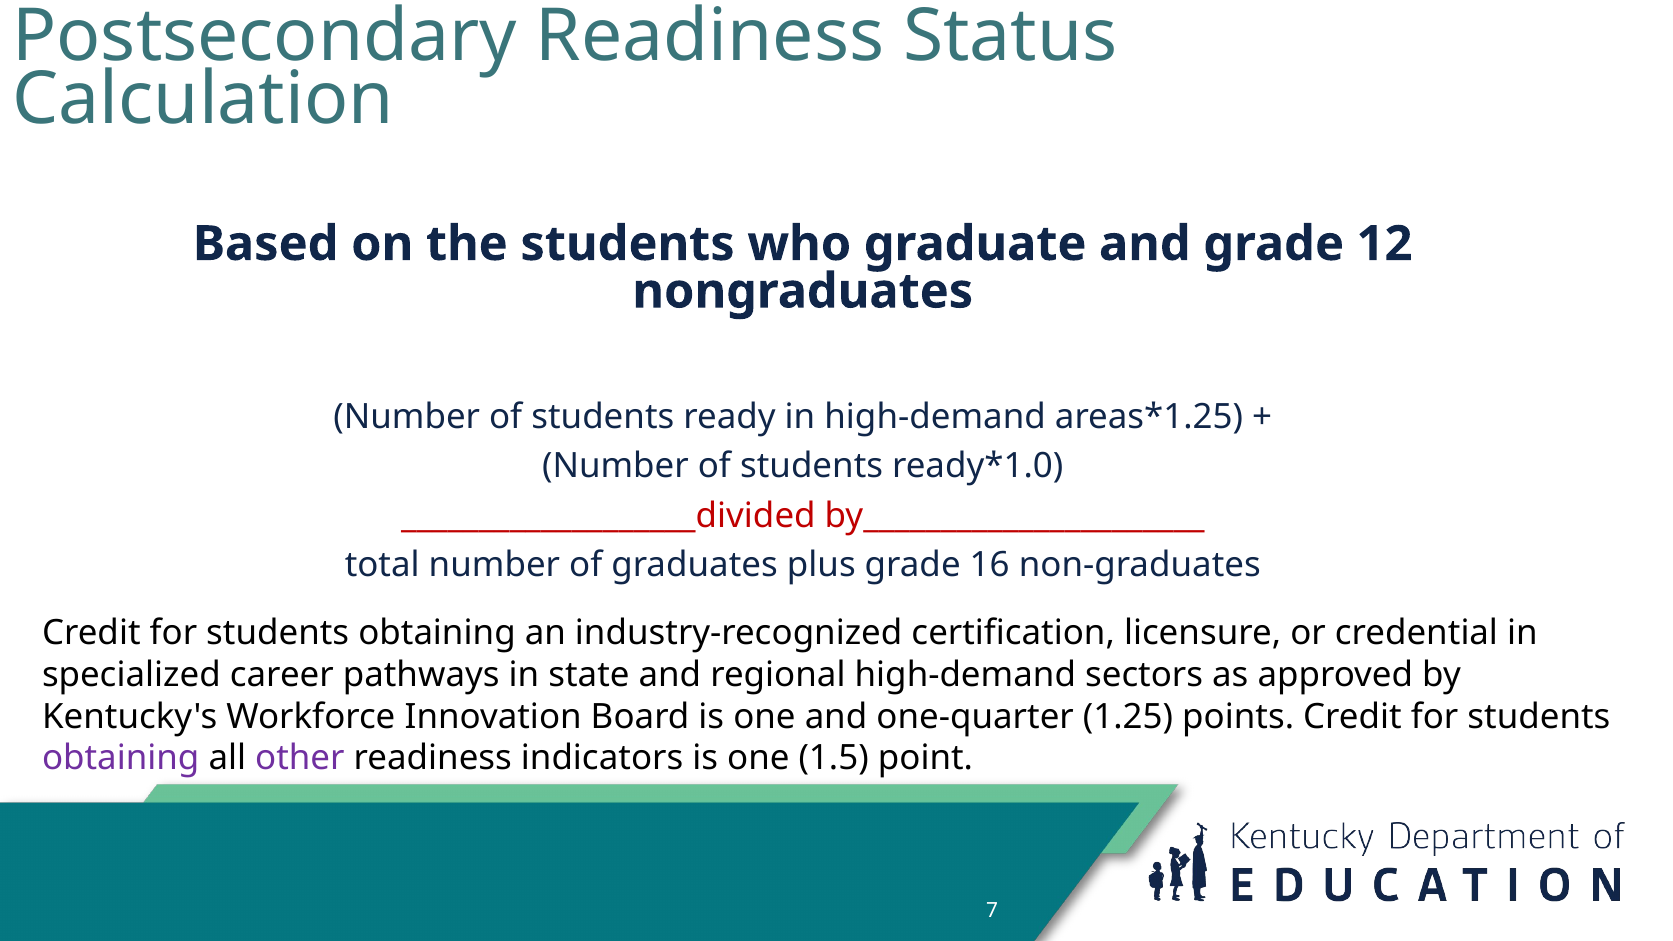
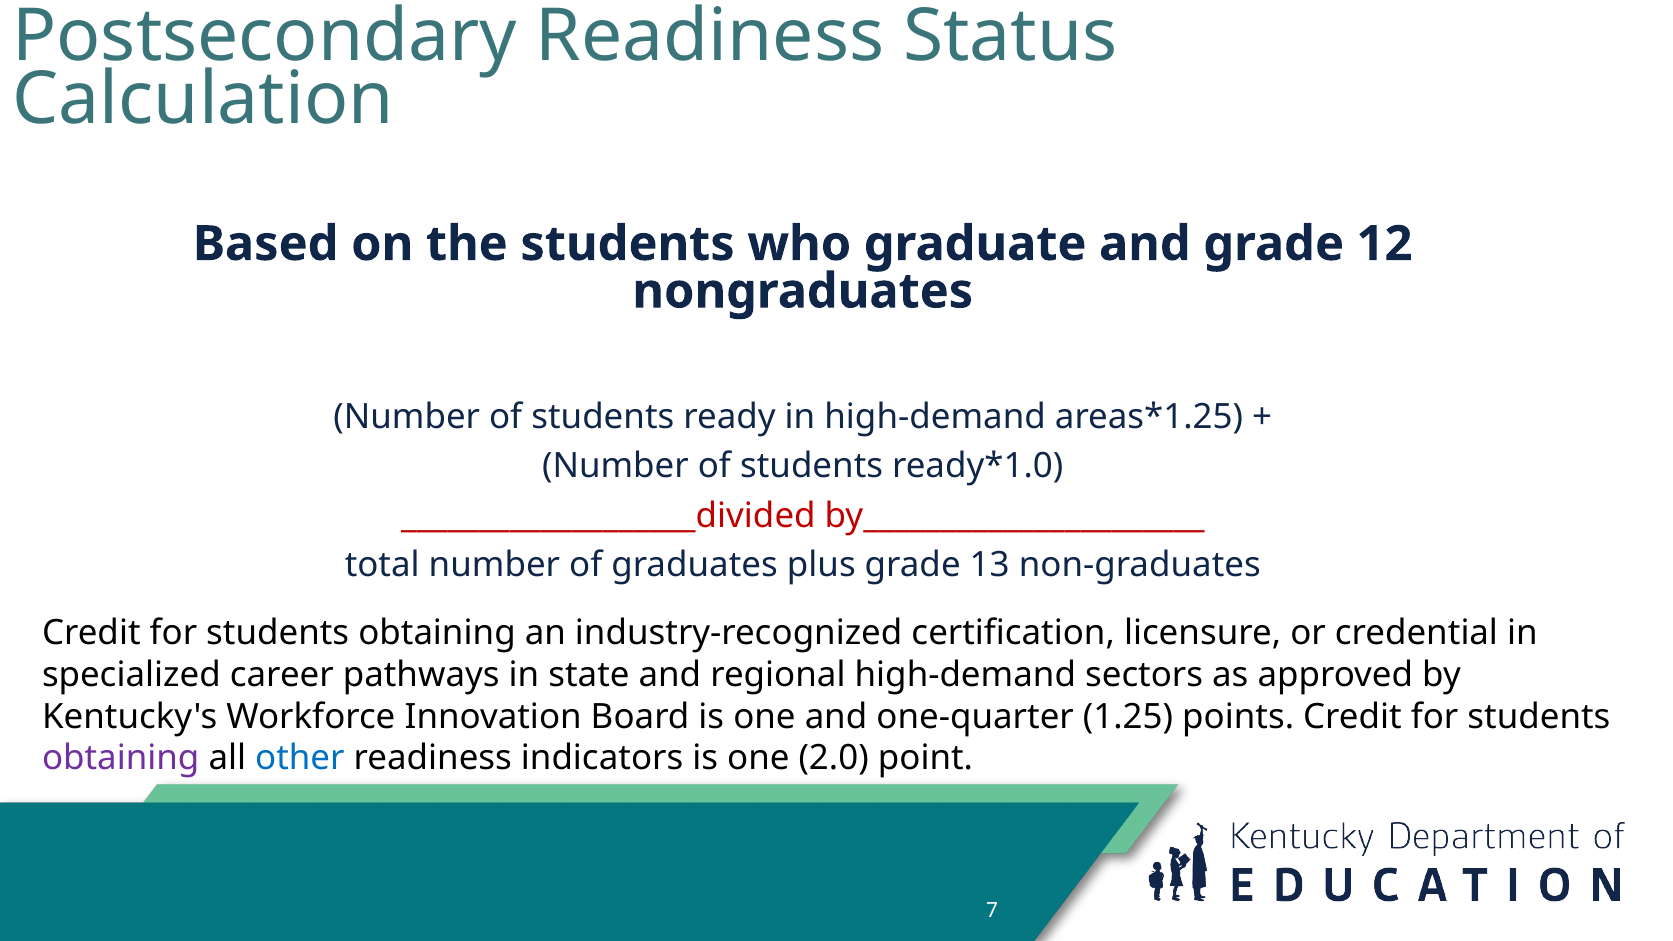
16: 16 -> 13
other colour: purple -> blue
1.5: 1.5 -> 2.0
